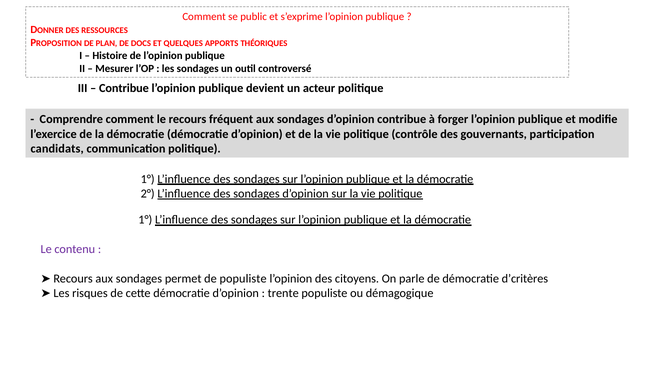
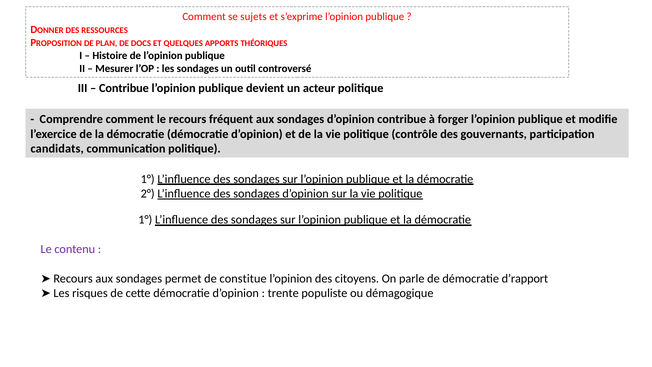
public: public -> sujets
de populiste: populiste -> constitue
d’critères: d’critères -> d’rapport
